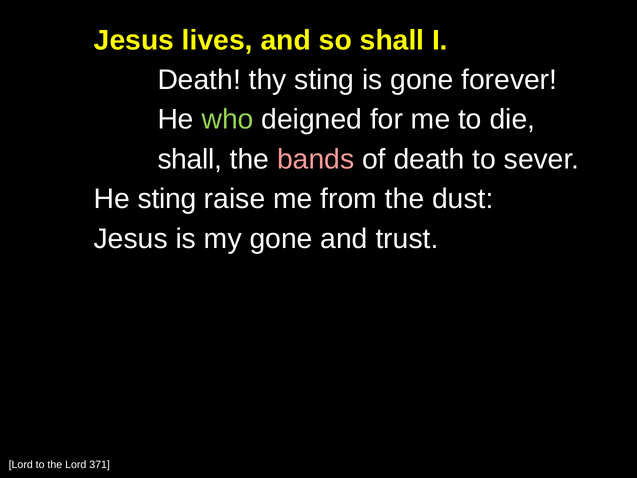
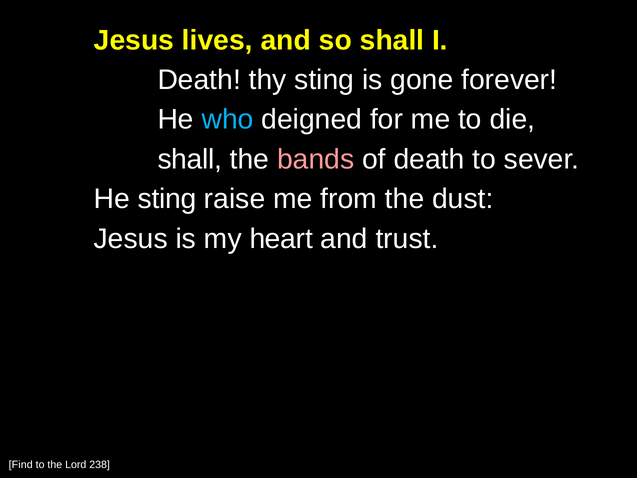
who colour: light green -> light blue
my gone: gone -> heart
Lord at (21, 465): Lord -> Find
371: 371 -> 238
